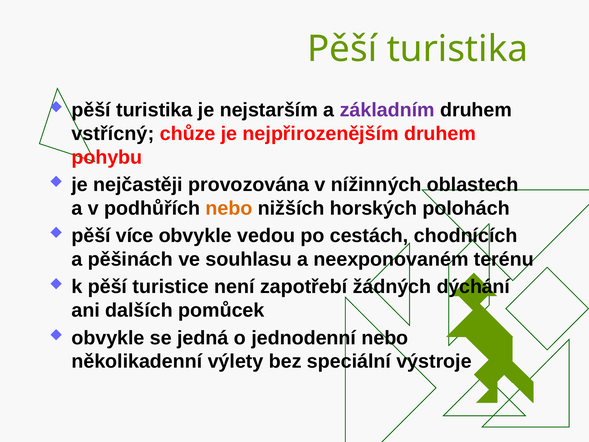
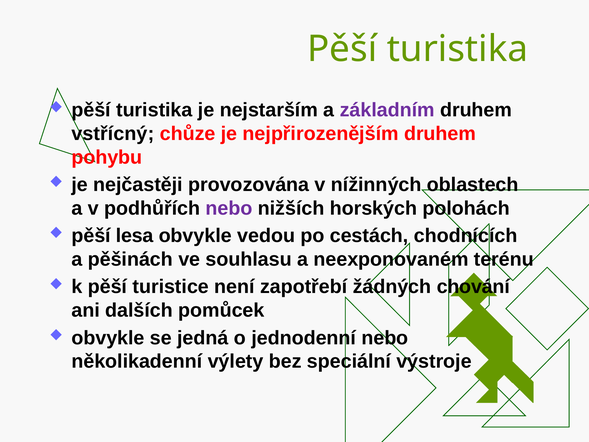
nebo at (229, 208) colour: orange -> purple
více: více -> lesa
dýchání: dýchání -> chování
